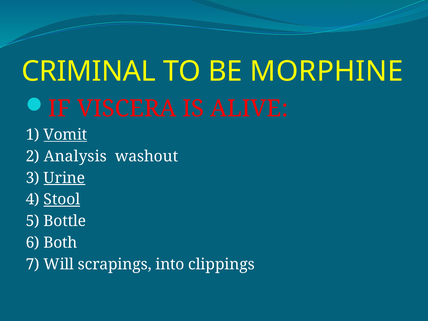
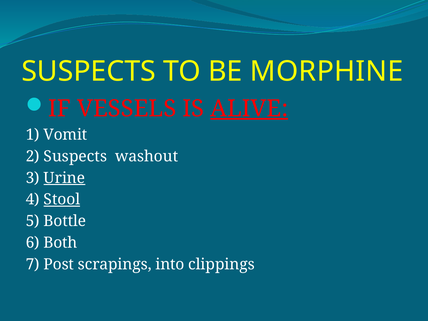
CRIMINAL at (89, 71): CRIMINAL -> SUSPECTS
VISCERA: VISCERA -> VESSELS
ALIVE underline: none -> present
Vomit underline: present -> none
2 Analysis: Analysis -> Suspects
Will: Will -> Post
